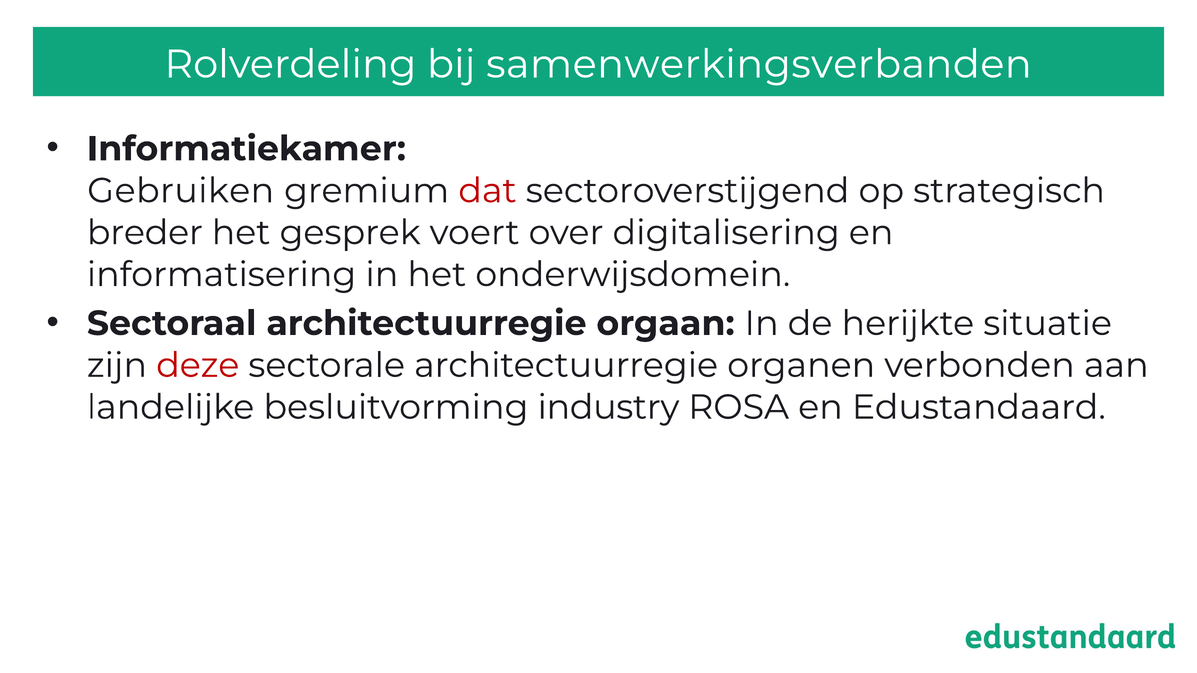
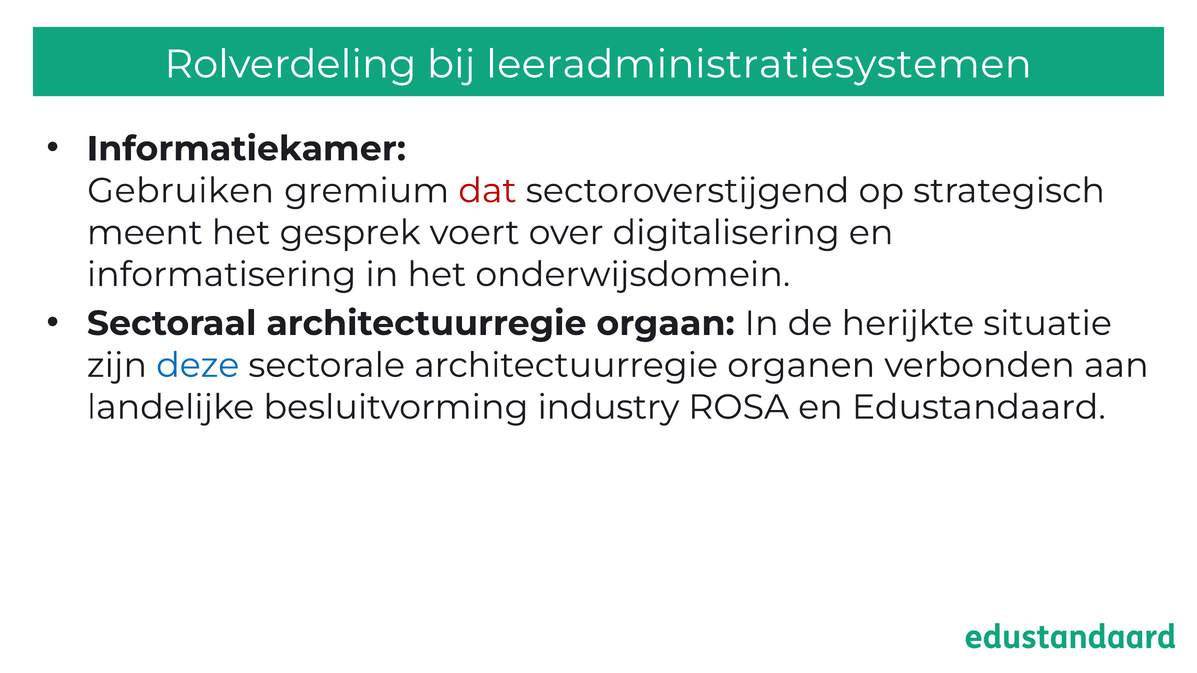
samenwerkingsverbanden: samenwerkingsverbanden -> leeradministratiesystemen
breder: breder -> meent
deze colour: red -> blue
